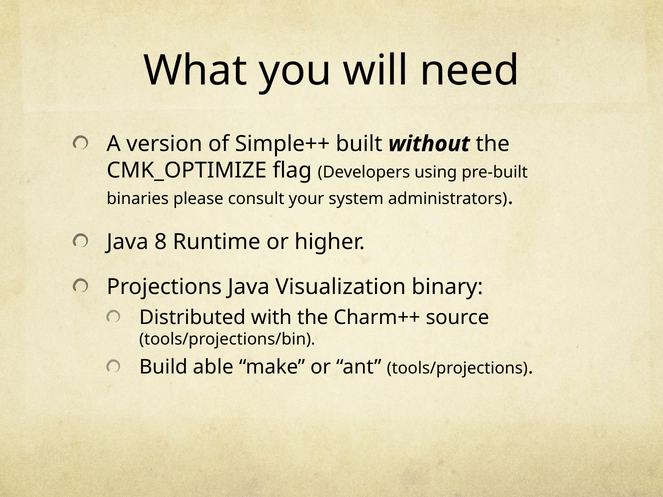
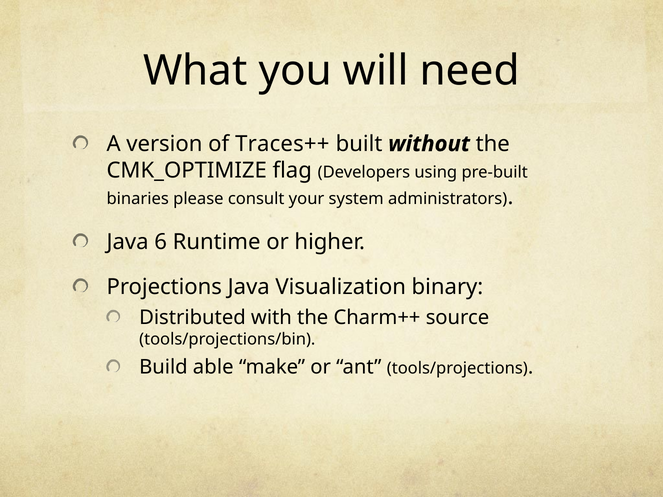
Simple++: Simple++ -> Traces++
8: 8 -> 6
